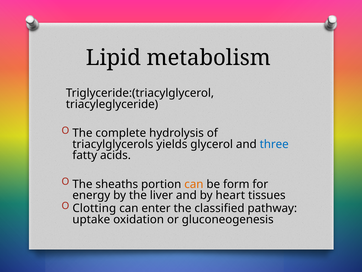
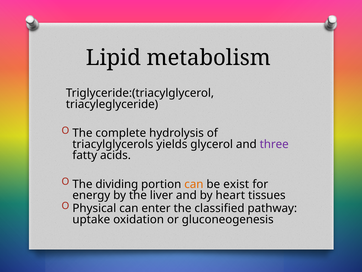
three colour: blue -> purple
sheaths: sheaths -> dividing
form: form -> exist
Clotting: Clotting -> Physical
